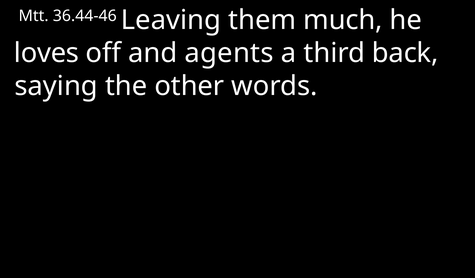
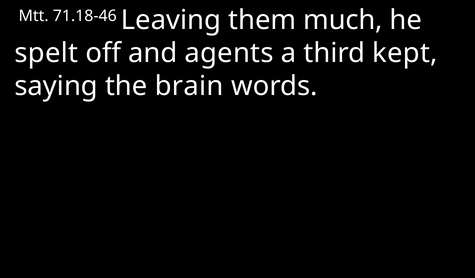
36.44-46: 36.44-46 -> 71.18-46
loves: loves -> spelt
back: back -> kept
other: other -> brain
